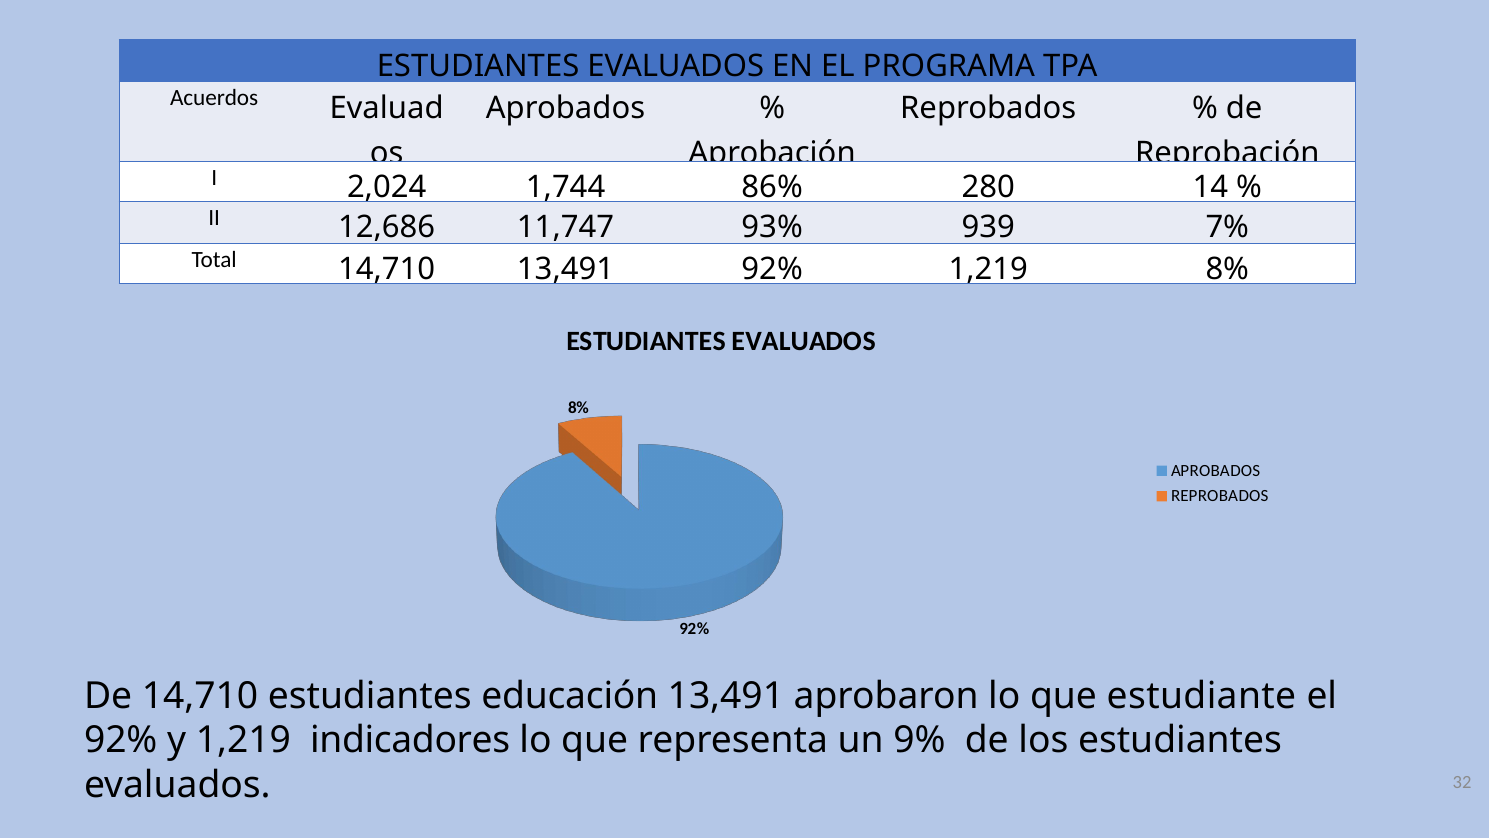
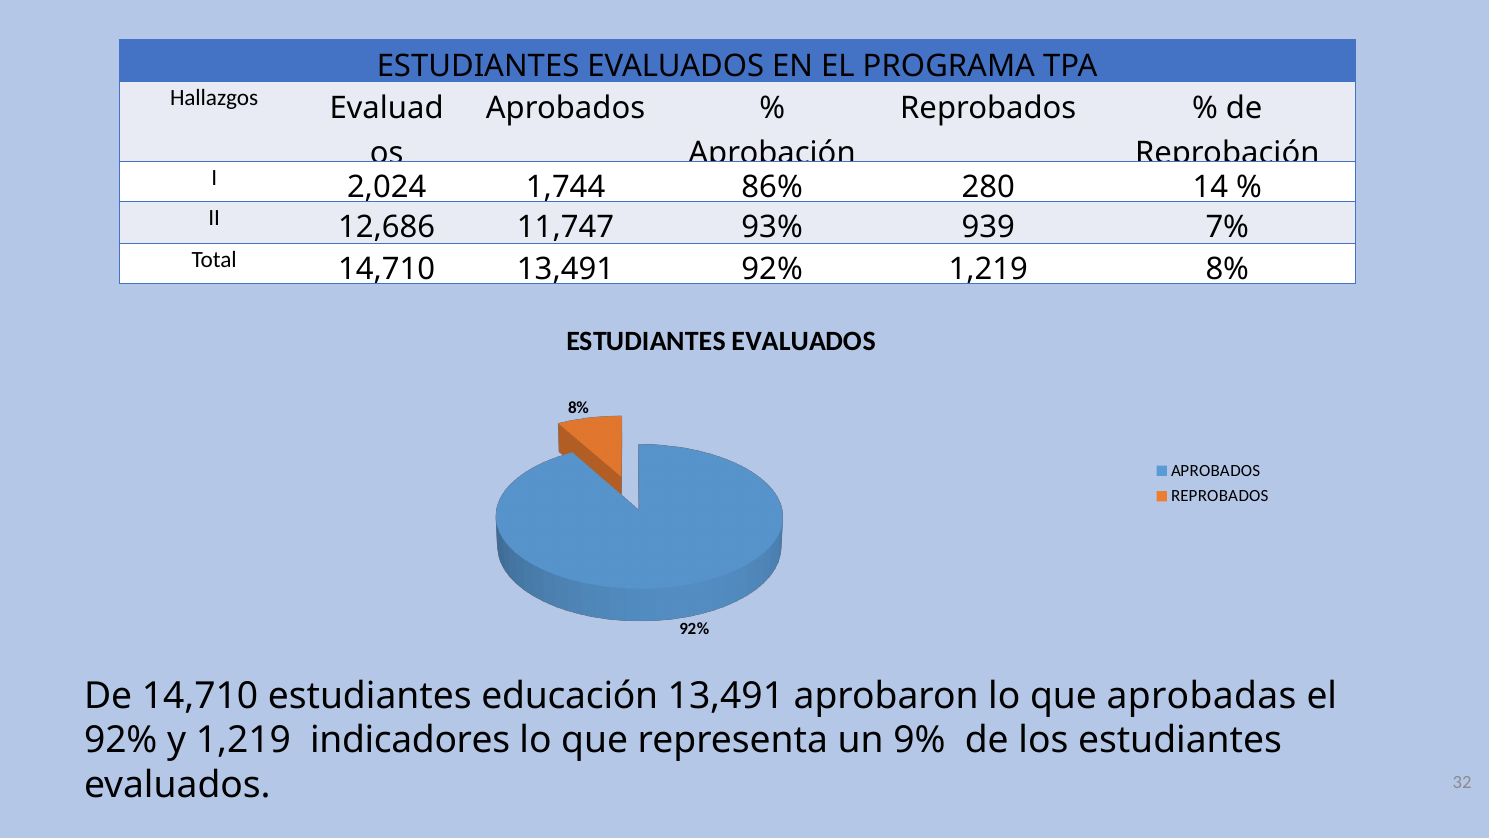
Acuerdos: Acuerdos -> Hallazgos
estudiante: estudiante -> aprobadas
